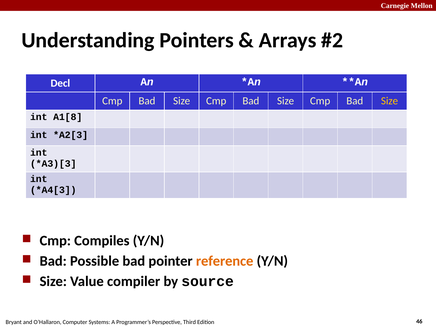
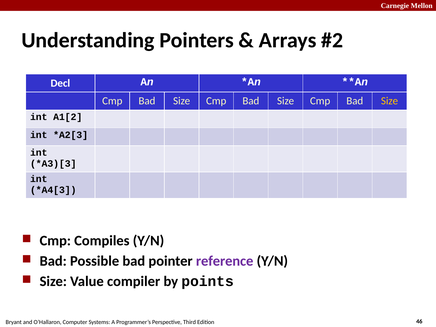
A1[8: A1[8 -> A1[2
reference colour: orange -> purple
source: source -> points
